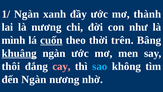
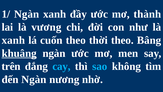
là nương: nương -> vương
mình at (13, 40): mình -> xanh
cuốn underline: present -> none
thời trên: trên -> theo
thôi: thôi -> trên
cay colour: pink -> light blue
